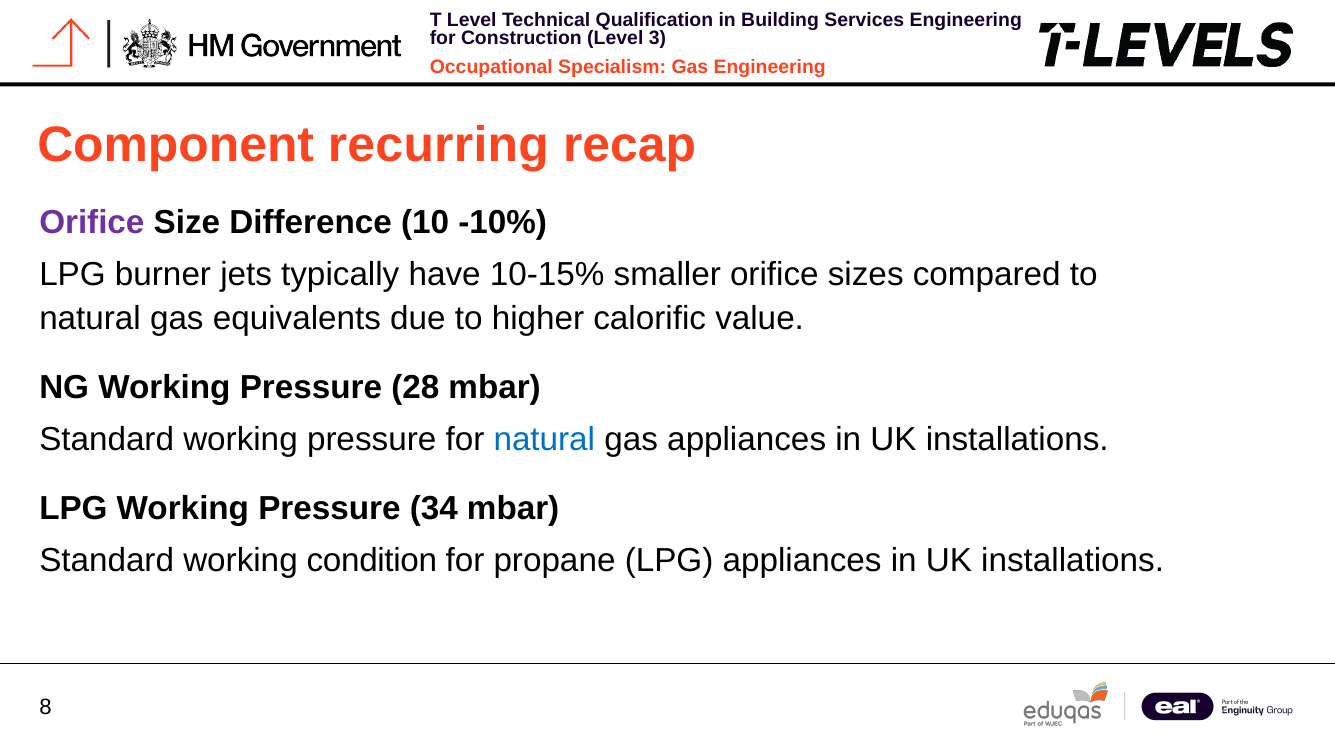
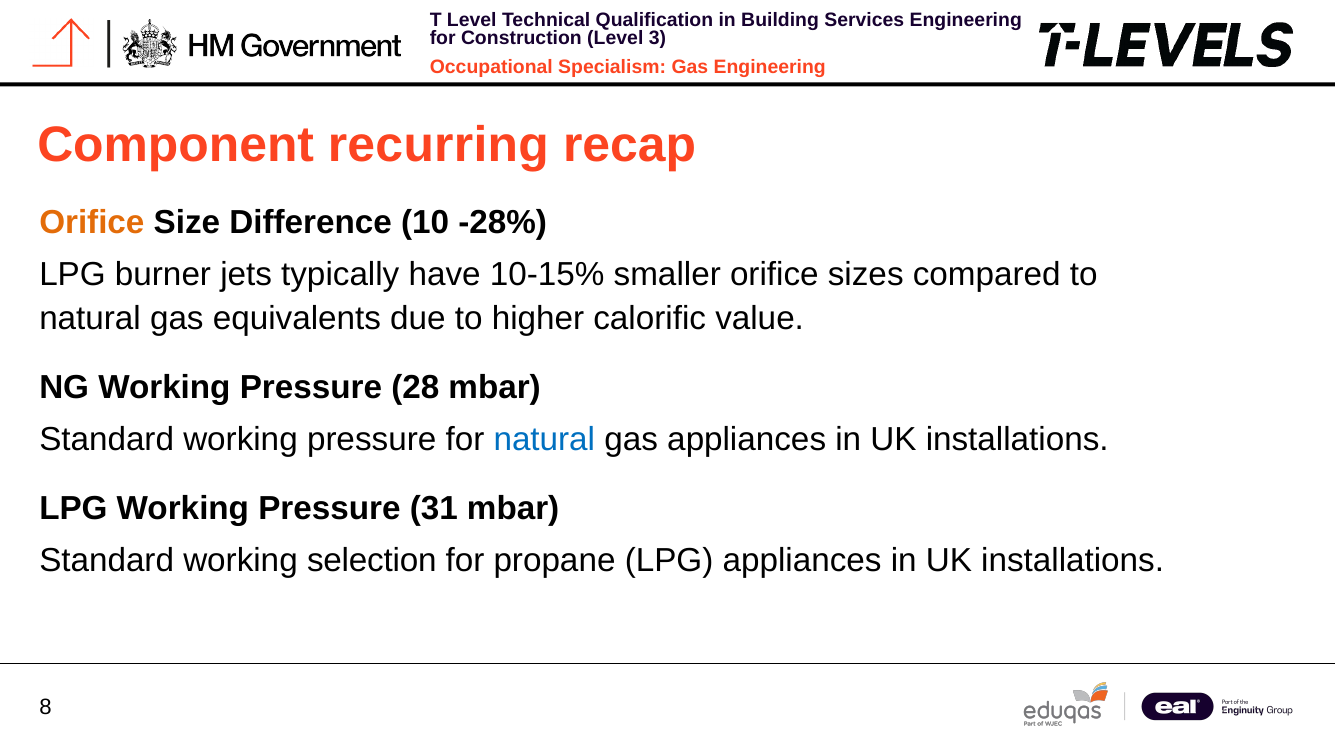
Orifice at (92, 223) colour: purple -> orange
-10%: -10% -> -28%
34: 34 -> 31
condition: condition -> selection
